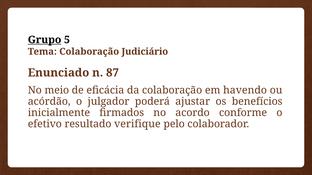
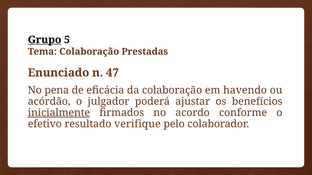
Judiciário: Judiciário -> Prestadas
87: 87 -> 47
meio: meio -> pena
inicialmente underline: none -> present
